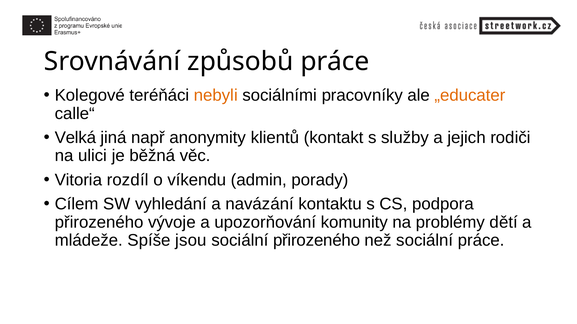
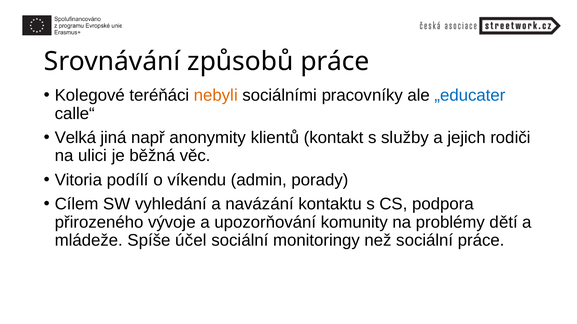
„educater colour: orange -> blue
rozdíl: rozdíl -> podílí
jsou: jsou -> účel
sociální přirozeného: přirozeného -> monitoringy
